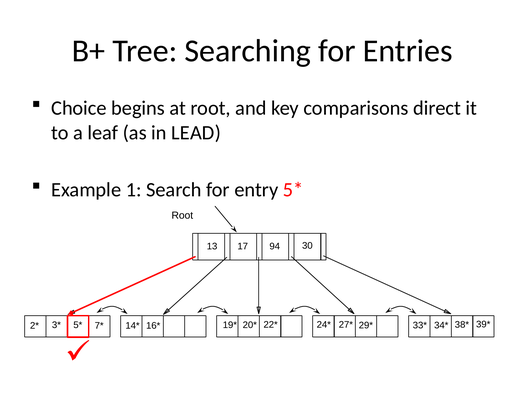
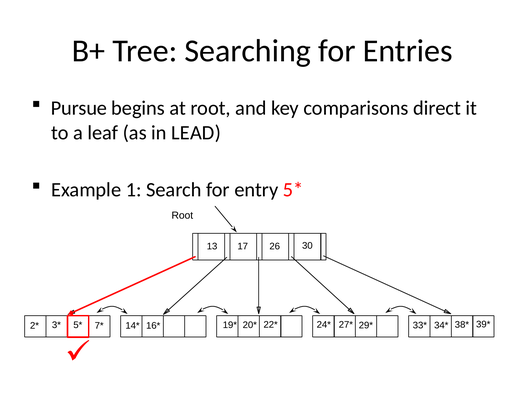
Choice: Choice -> Pursue
94: 94 -> 26
